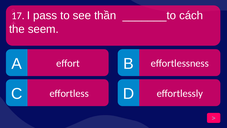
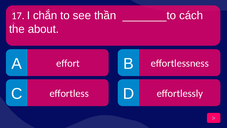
pass: pass -> chắn
seem: seem -> about
